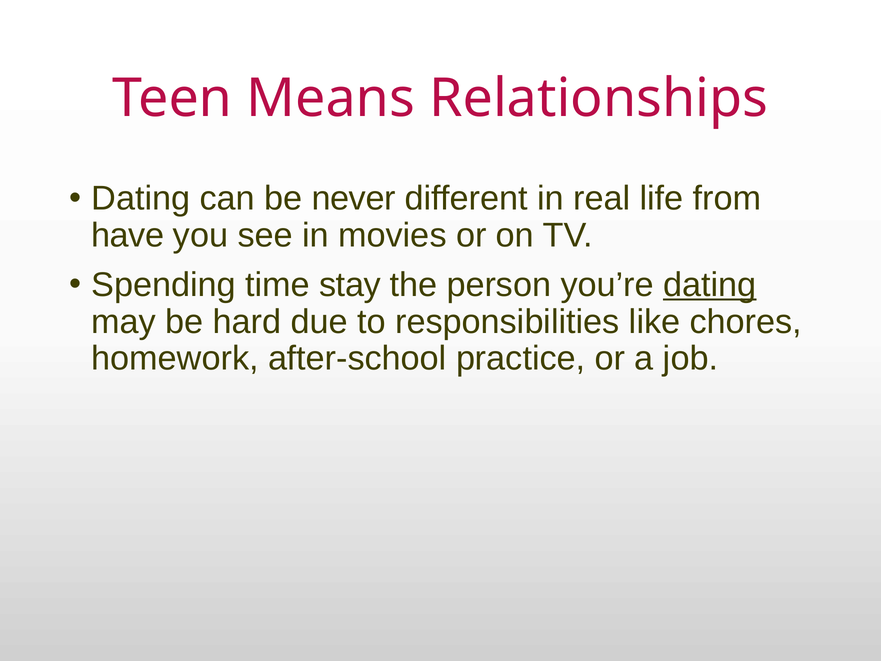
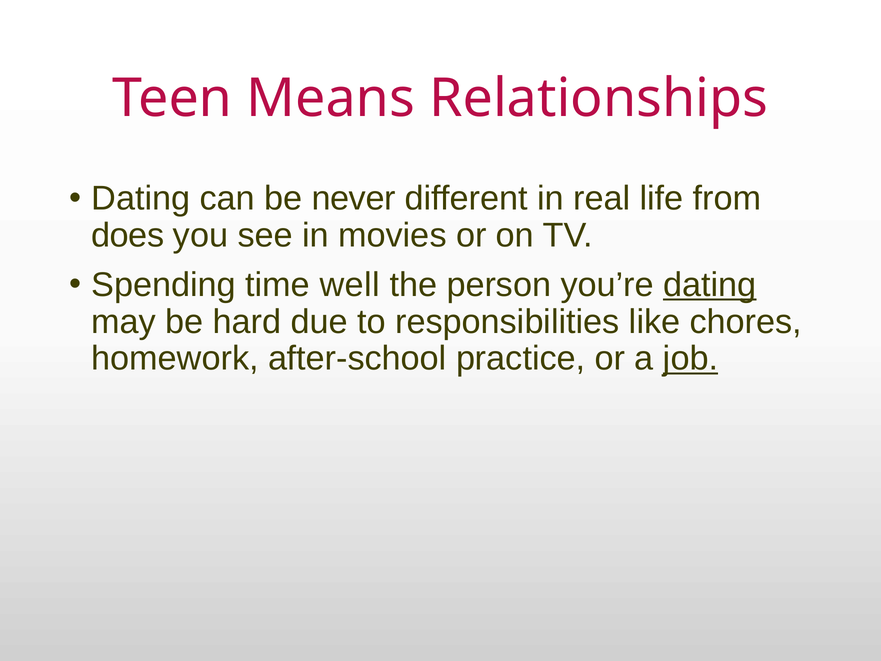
have: have -> does
stay: stay -> well
job underline: none -> present
